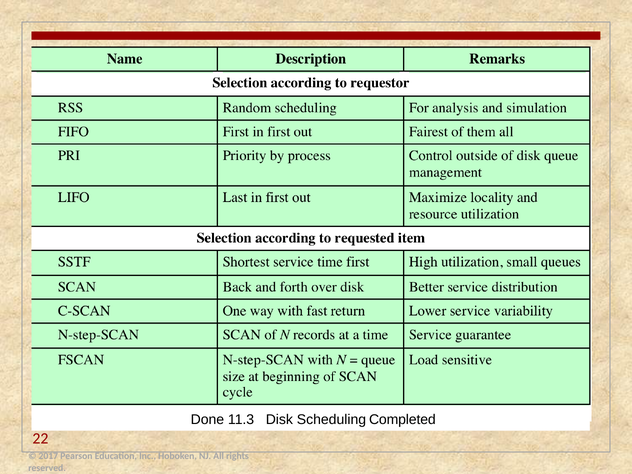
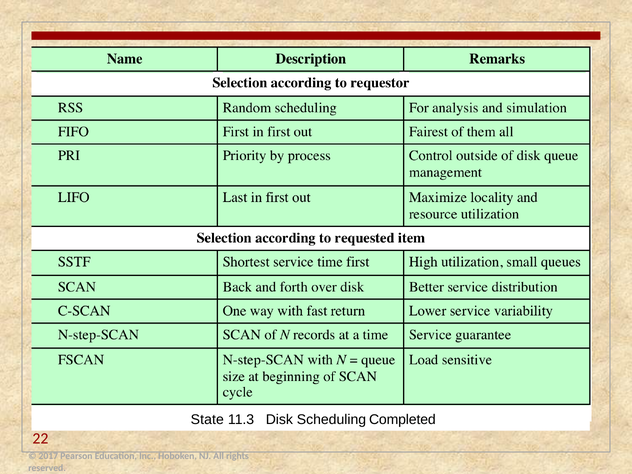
Done: Done -> State
